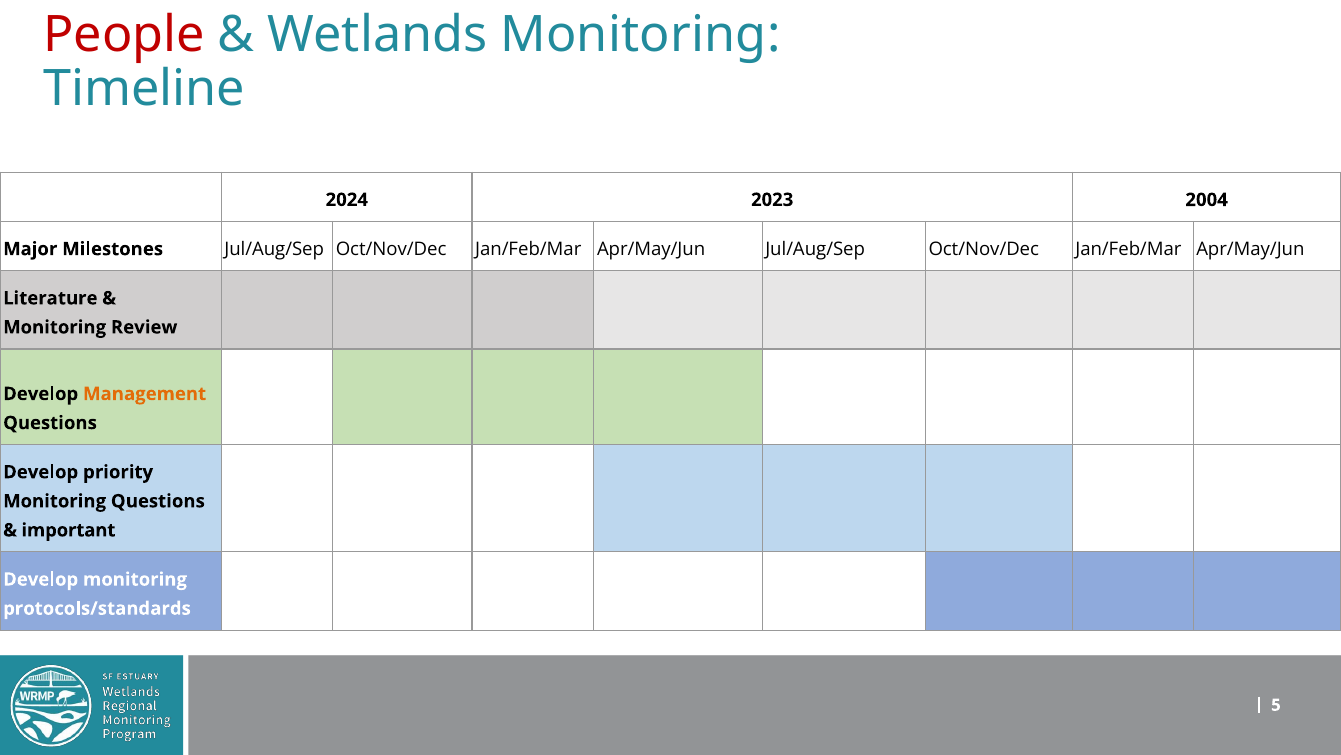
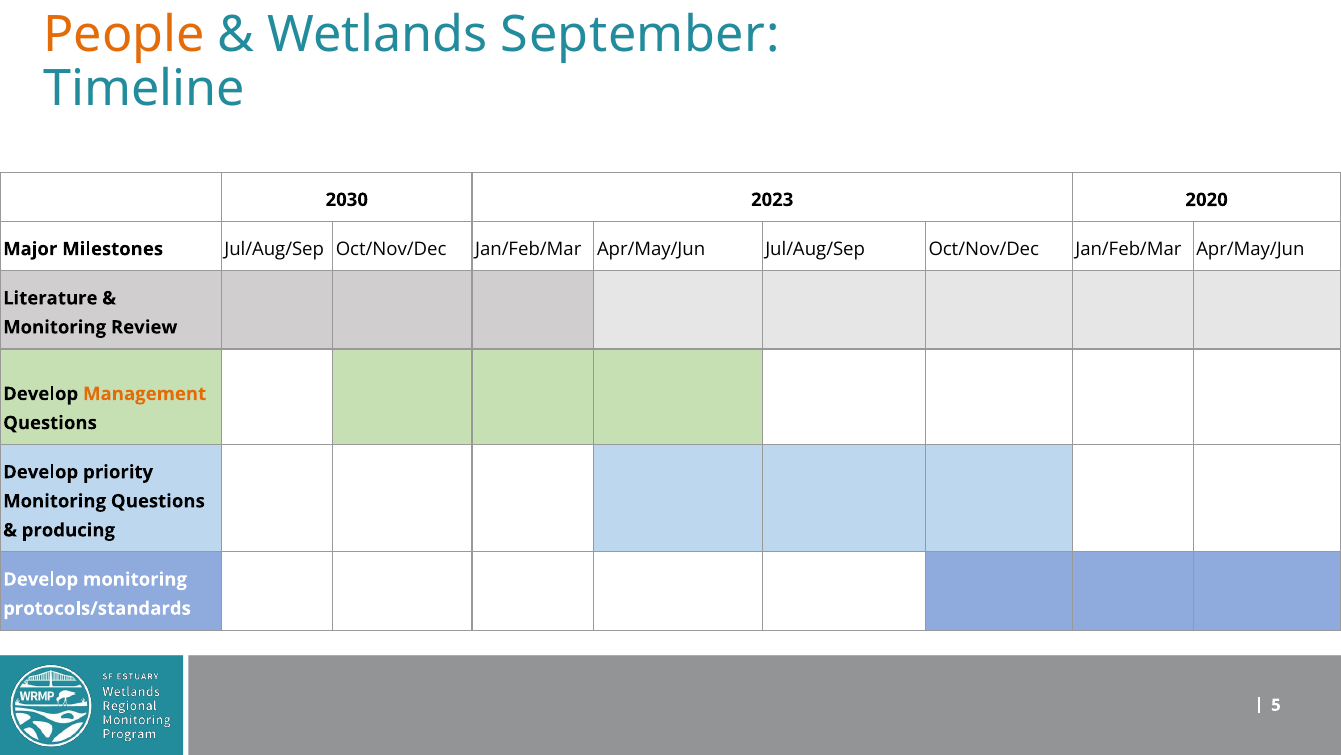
People colour: red -> orange
Wetlands Monitoring: Monitoring -> September
2024: 2024 -> 2030
2004: 2004 -> 2020
important: important -> producing
